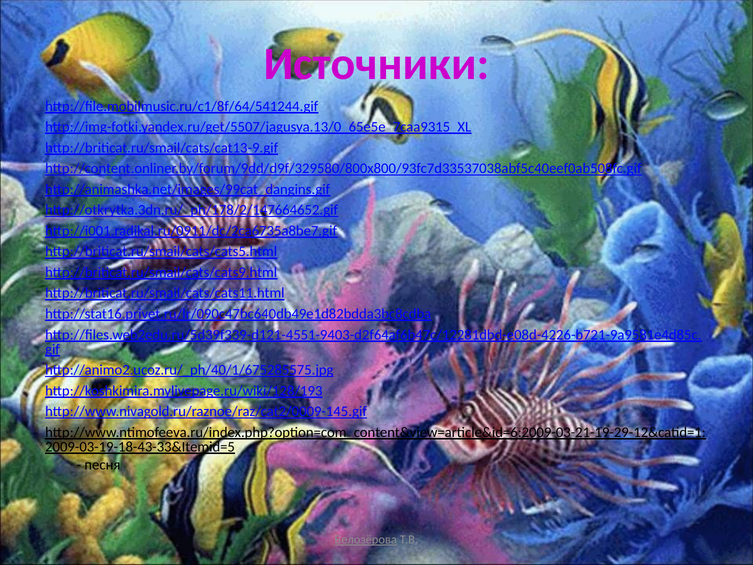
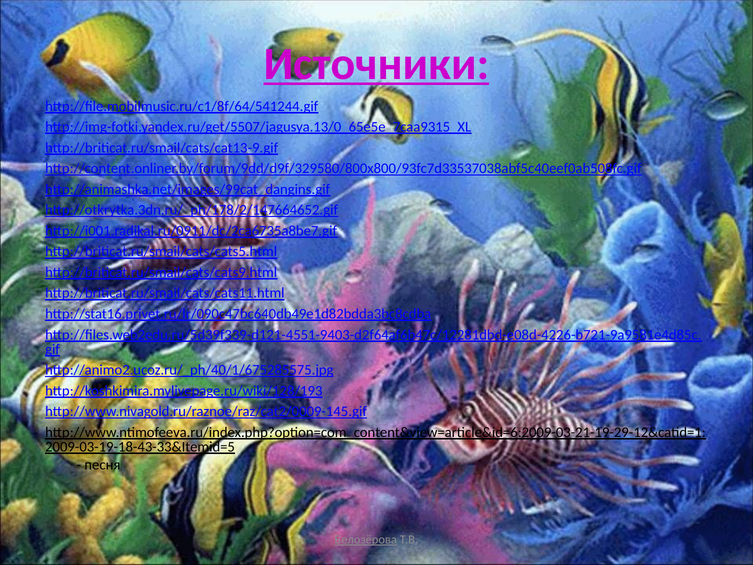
Источники underline: none -> present
